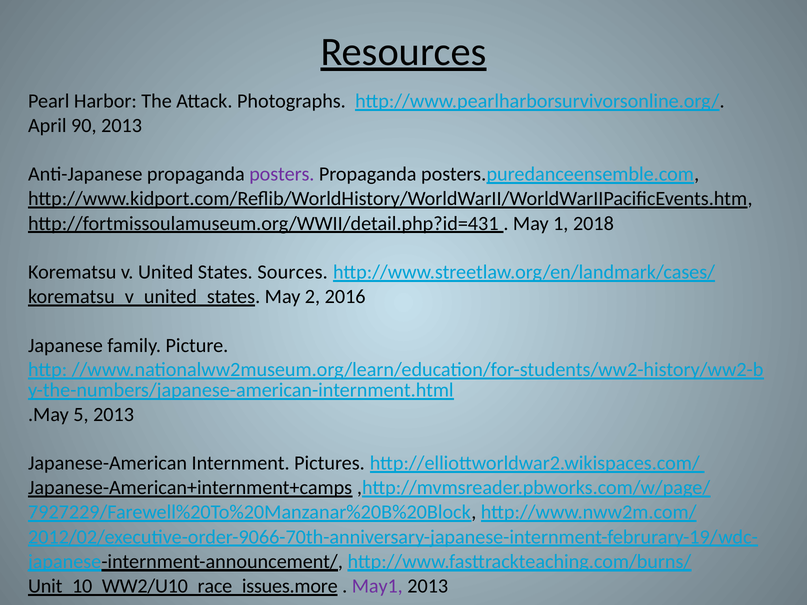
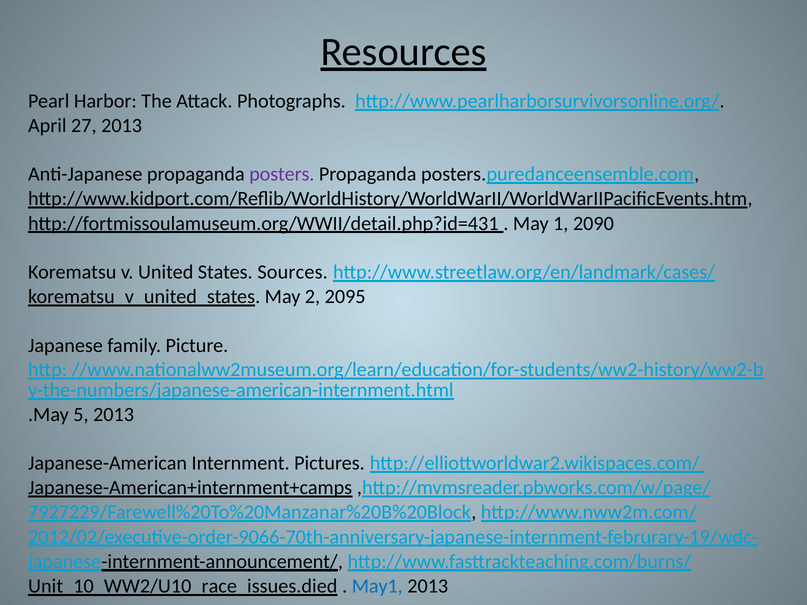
90: 90 -> 27
2018: 2018 -> 2090
2016: 2016 -> 2095
Unit_10_WW2/U10_race_issues.more: Unit_10_WW2/U10_race_issues.more -> Unit_10_WW2/U10_race_issues.died
May1 colour: purple -> blue
